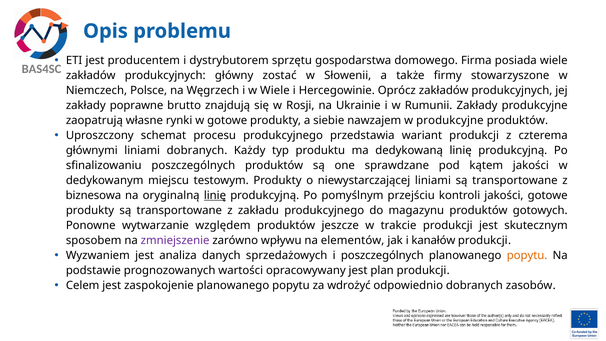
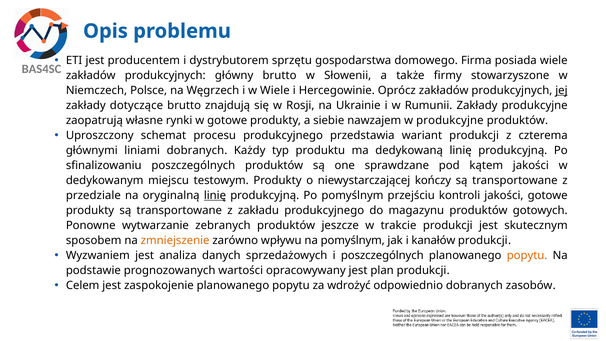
główny zostać: zostać -> brutto
jej underline: none -> present
poprawne: poprawne -> dotyczące
niewystarczającej liniami: liniami -> kończy
biznesowa: biznesowa -> przedziale
względem: względem -> zebranych
zmniejszenie colour: purple -> orange
na elementów: elementów -> pomyślnym
